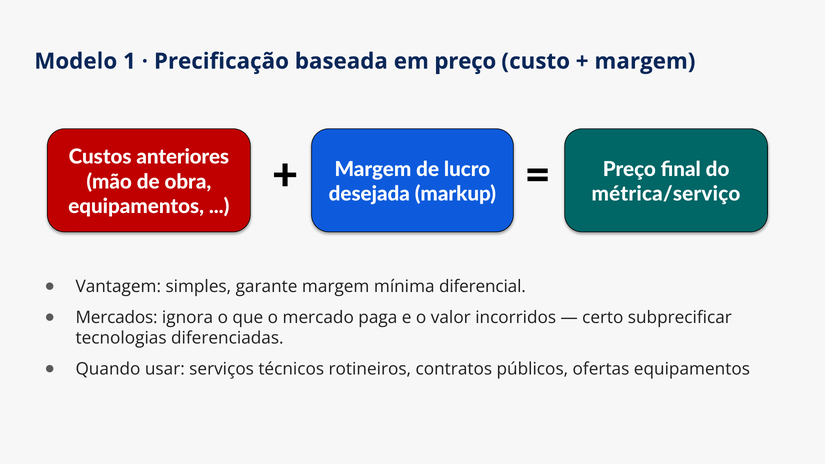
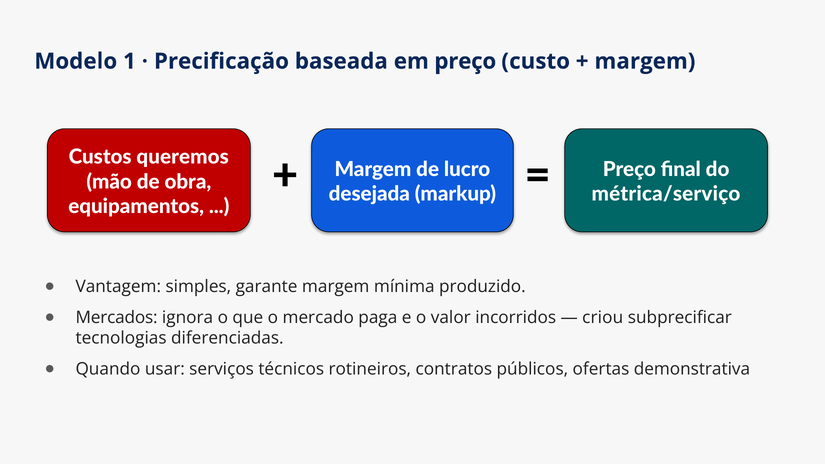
anteriores: anteriores -> queremos
diferencial: diferencial -> produzido
certo: certo -> criou
ofertas equipamentos: equipamentos -> demonstrativa
